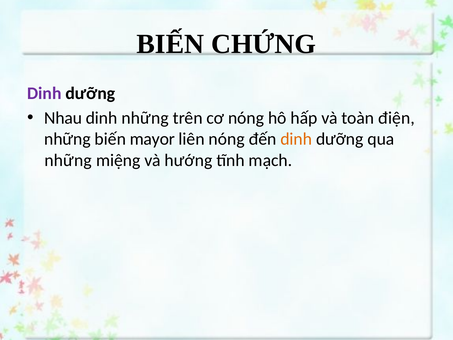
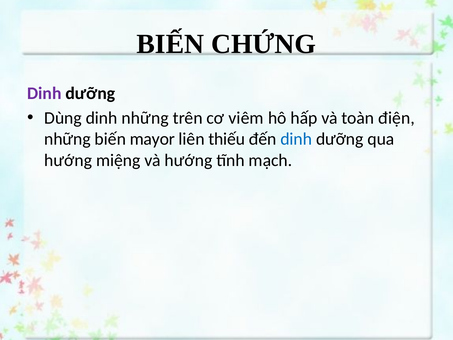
Nhau: Nhau -> Dùng
cơ nóng: nóng -> viêm
liên nóng: nóng -> thiếu
dinh at (296, 139) colour: orange -> blue
những at (68, 160): những -> hướng
